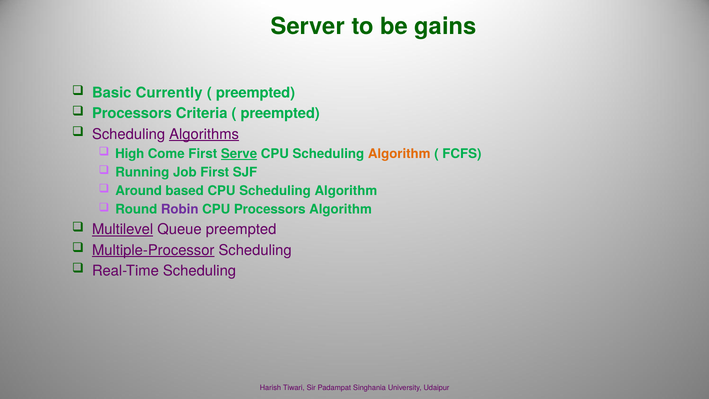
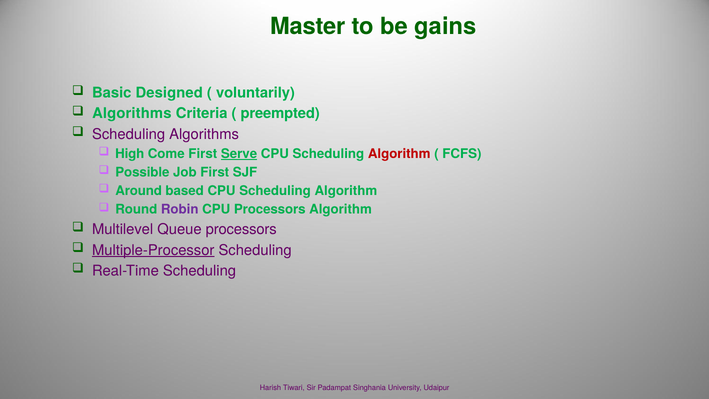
Server: Server -> Master
Currently: Currently -> Designed
preempted at (255, 93): preempted -> voluntarily
Processors at (132, 114): Processors -> Algorithms
Algorithms at (204, 134) underline: present -> none
Algorithm at (399, 154) colour: orange -> red
Running: Running -> Possible
Multilevel underline: present -> none
Queue preempted: preempted -> processors
